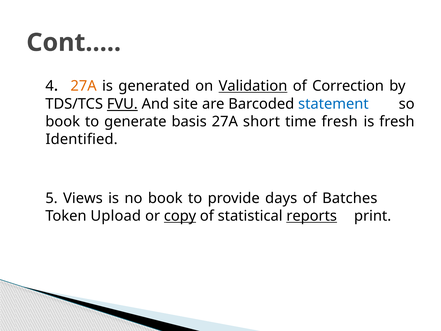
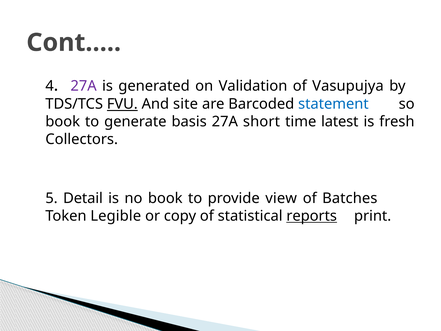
27A at (84, 86) colour: orange -> purple
Validation underline: present -> none
Correction: Correction -> Vasupujya
time fresh: fresh -> latest
Identified: Identified -> Collectors
Views: Views -> Detail
days: days -> view
Upload: Upload -> Legible
copy underline: present -> none
